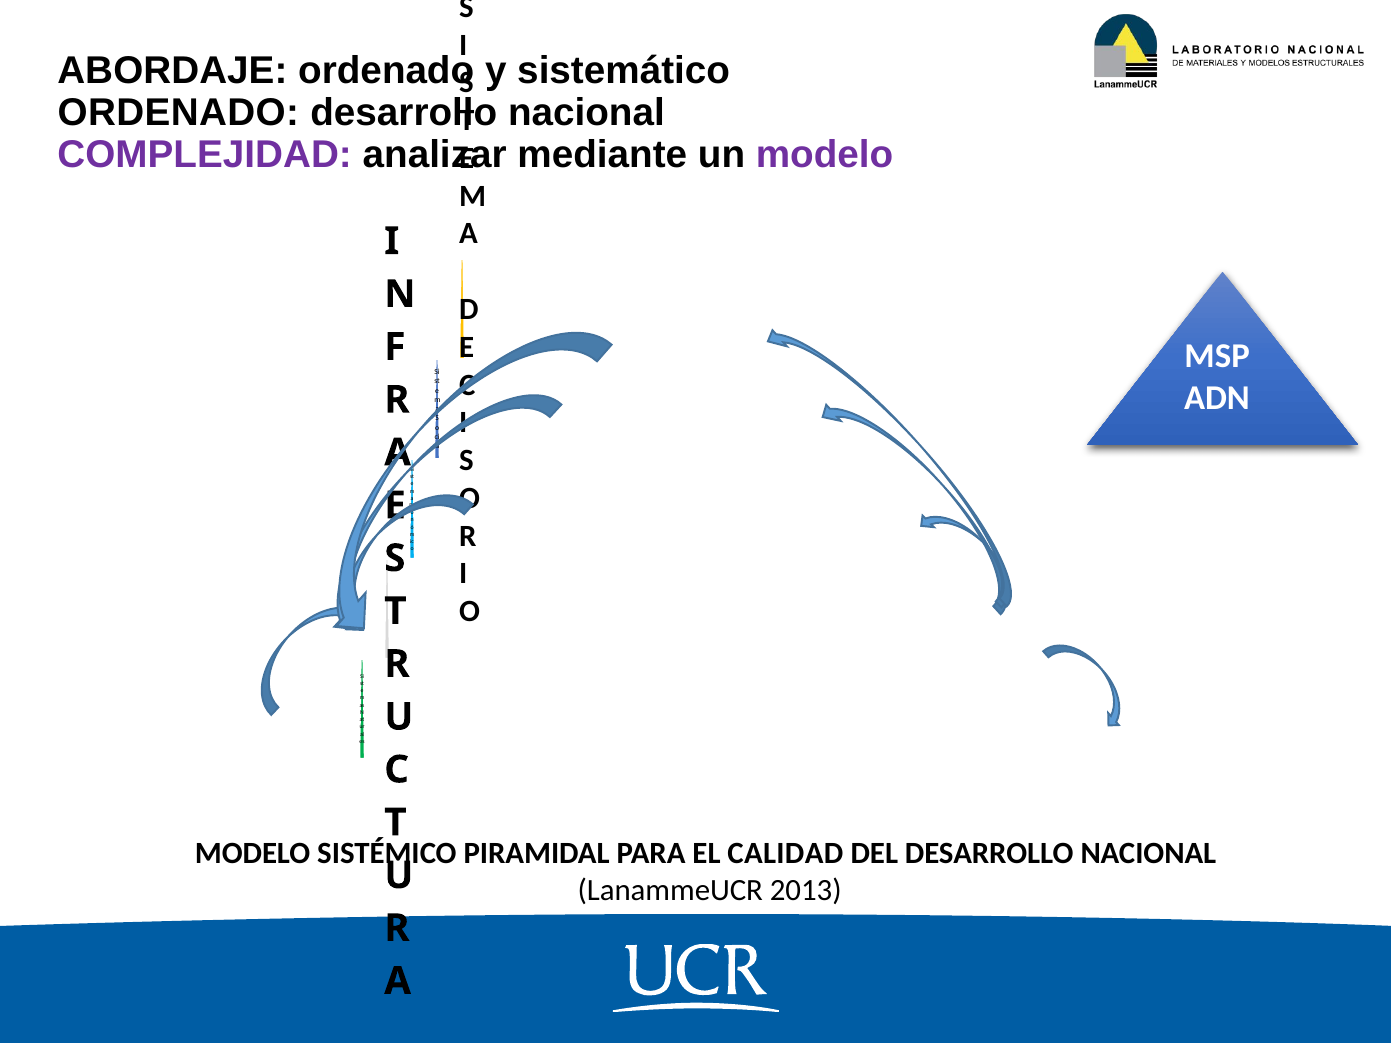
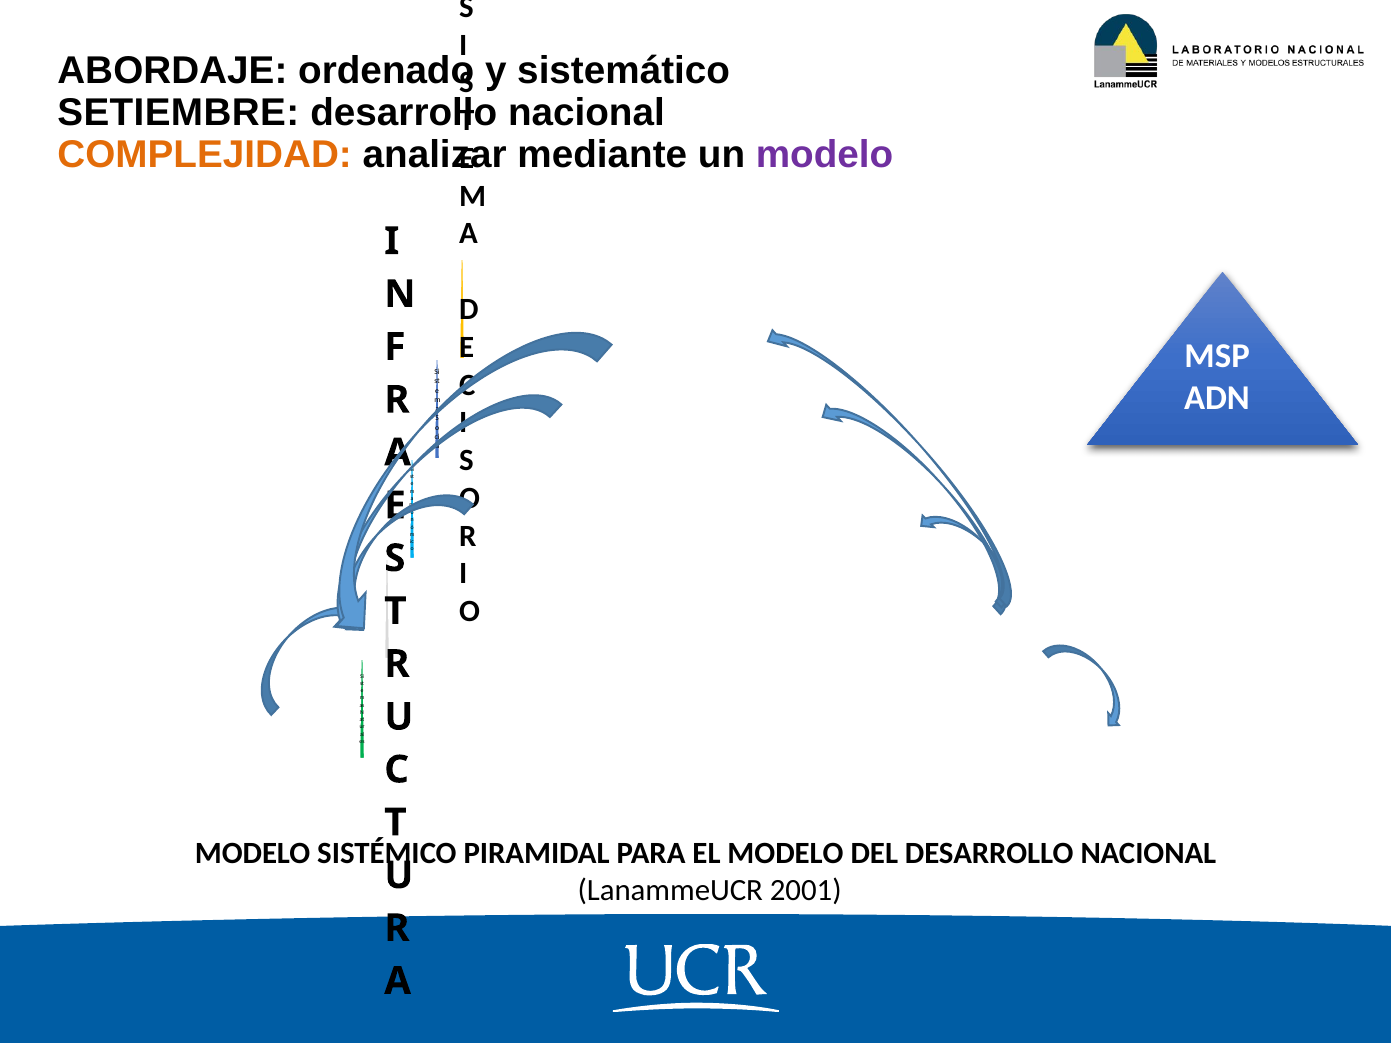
ORDENADO at (178, 113): ORDENADO -> SETIEMBRE
COMPLEJIDAD colour: purple -> orange
EL CALIDAD: CALIDAD -> MODELO
2013: 2013 -> 2001
